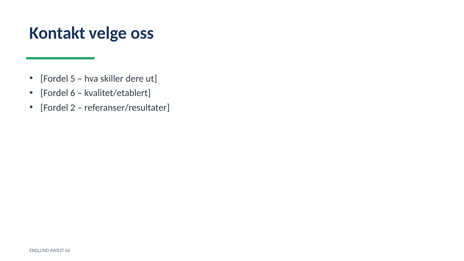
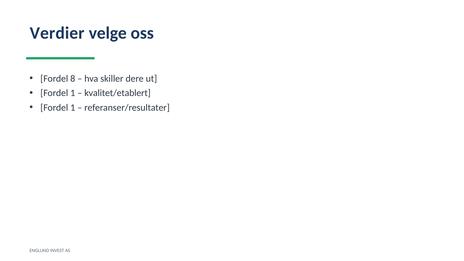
Kontakt: Kontakt -> Verdier
5: 5 -> 8
6 at (73, 93): 6 -> 1
2 at (73, 108): 2 -> 1
